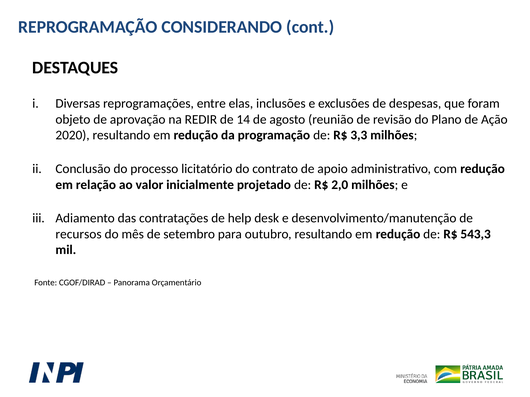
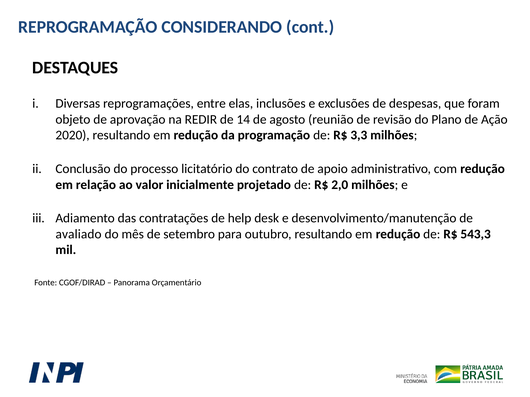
recursos: recursos -> avaliado
